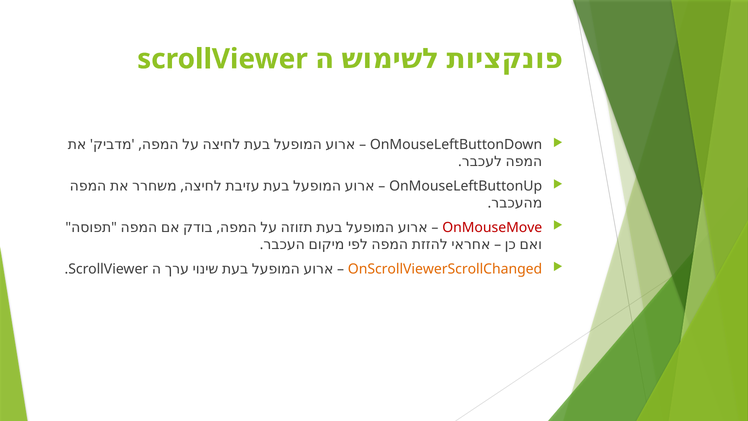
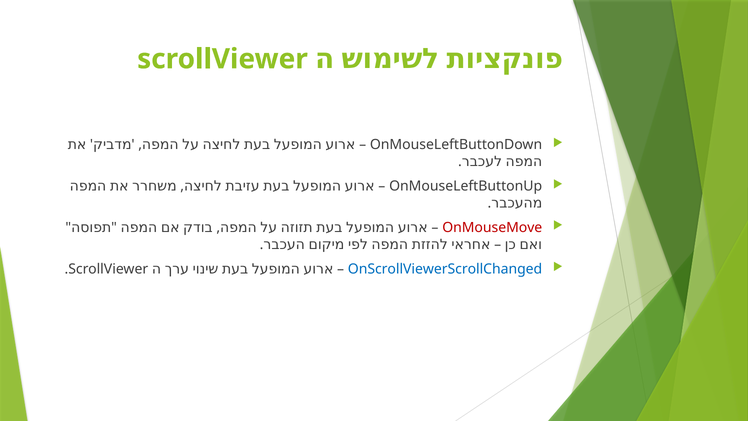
OnScrollViewerScrollChanged colour: orange -> blue
